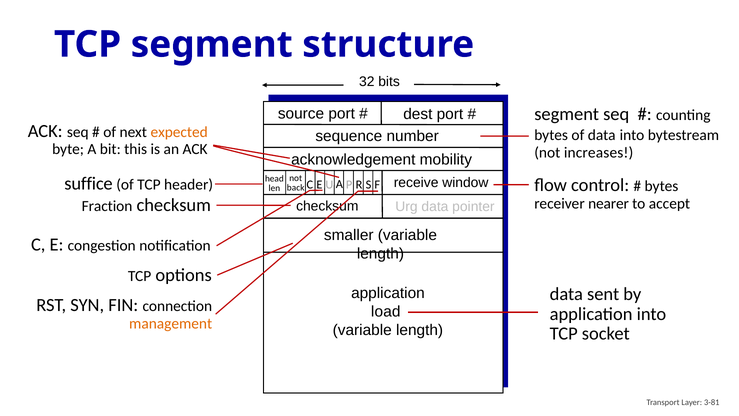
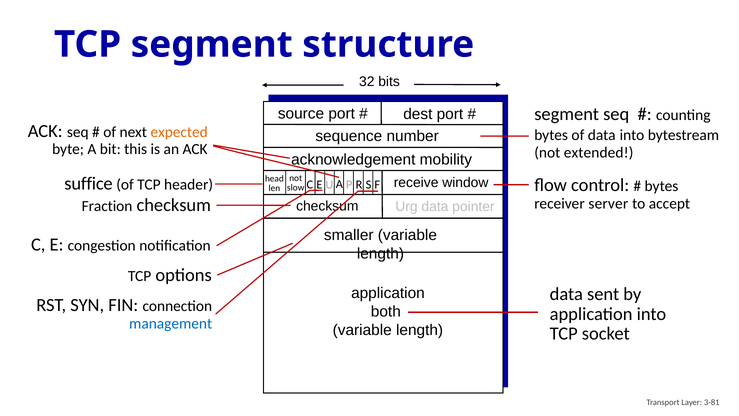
increases: increases -> extended
back: back -> slow
nearer: nearer -> server
load: load -> both
management colour: orange -> blue
